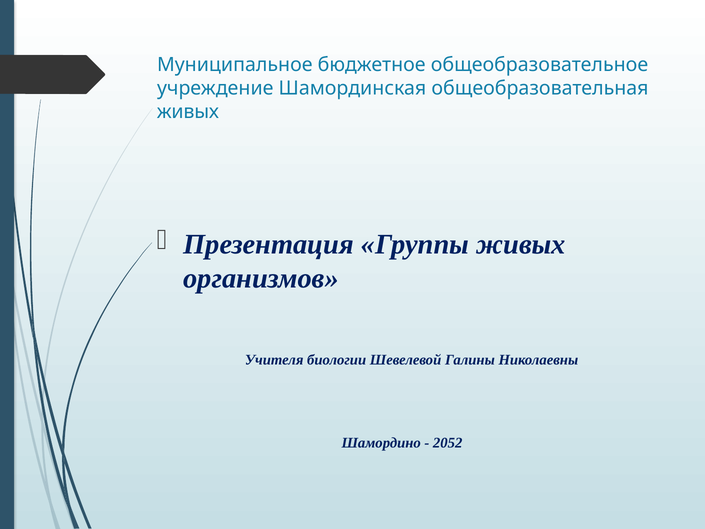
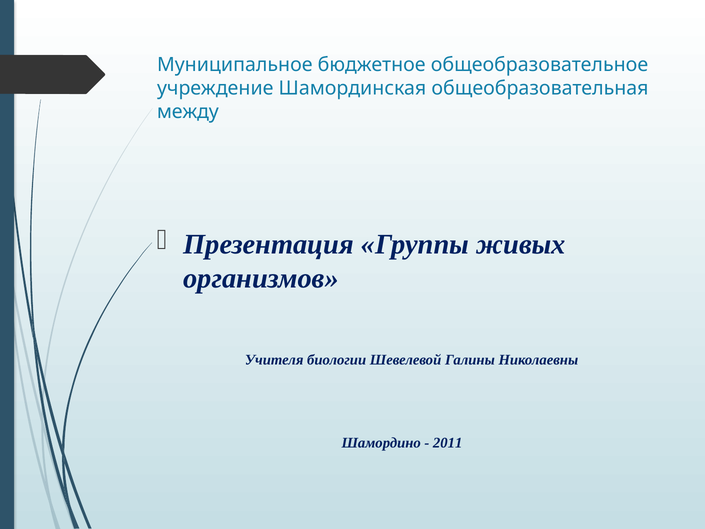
живых at (188, 112): живых -> между
2052: 2052 -> 2011
